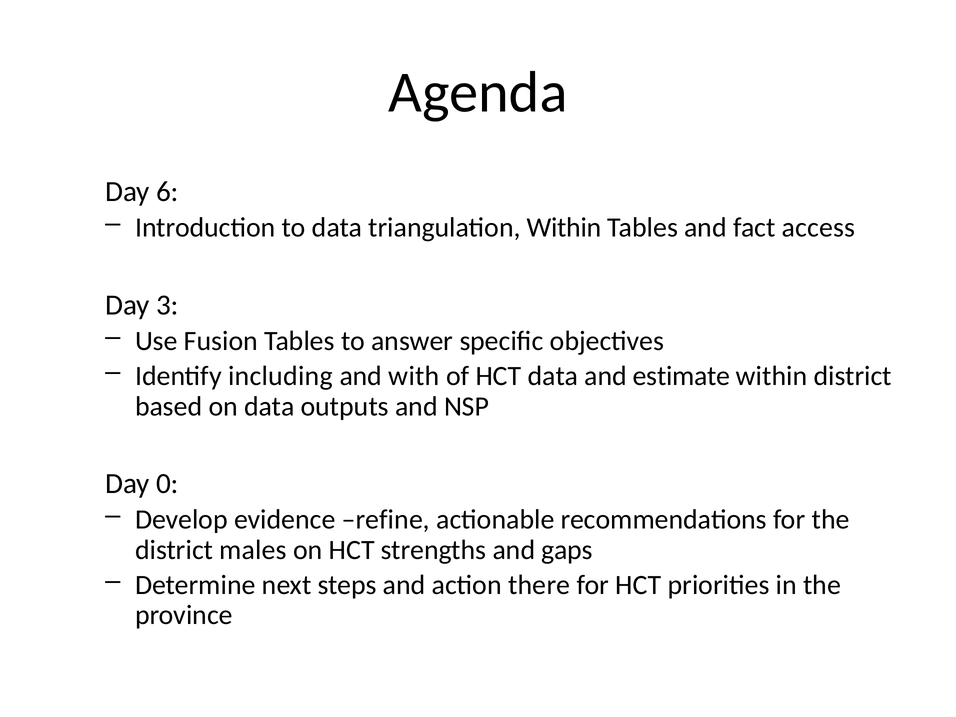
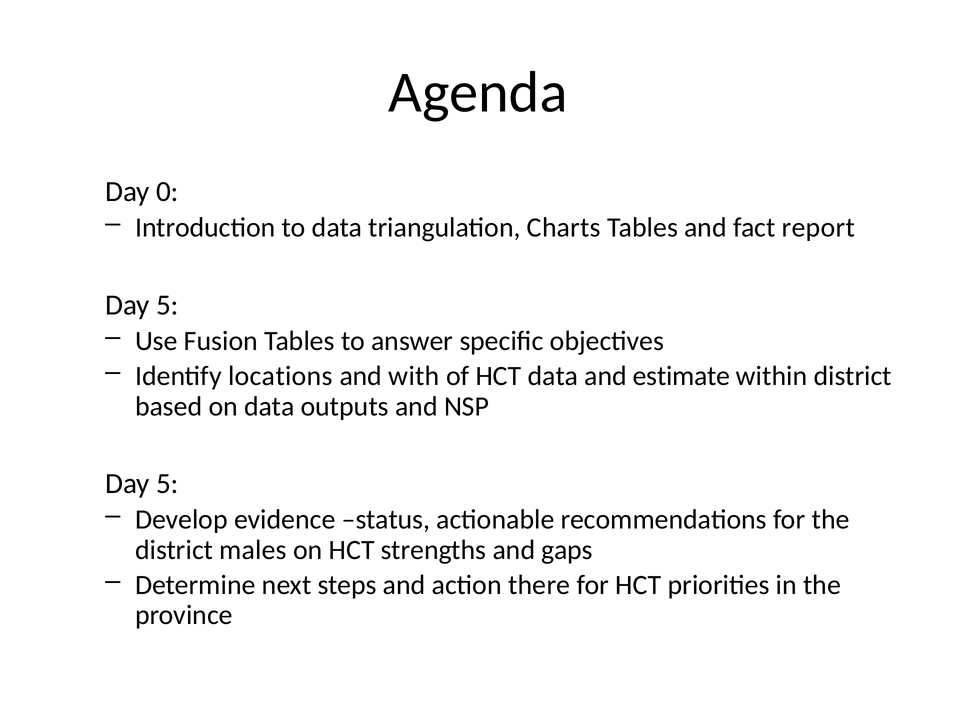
6: 6 -> 0
triangulation Within: Within -> Charts
access: access -> report
3 at (168, 305): 3 -> 5
including: including -> locations
0 at (168, 484): 0 -> 5
refine: refine -> status
